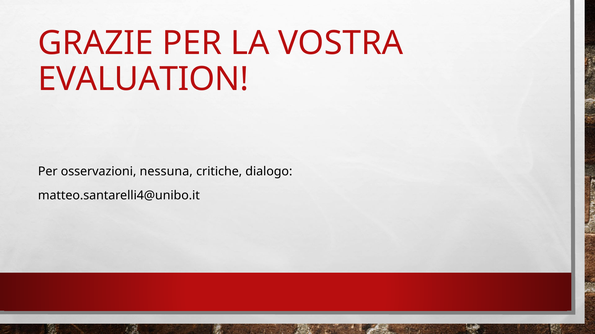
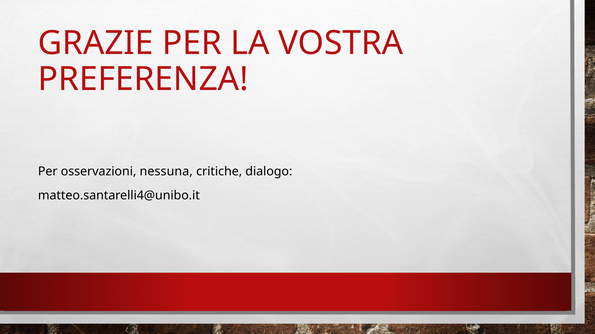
EVALUATION: EVALUATION -> PREFERENZA
